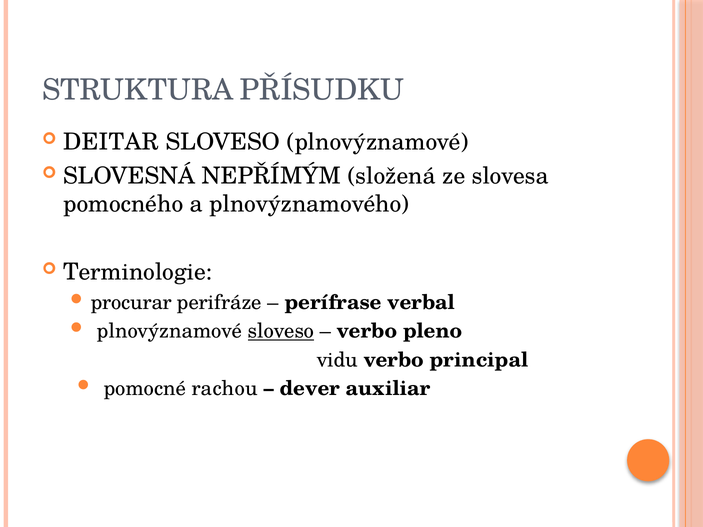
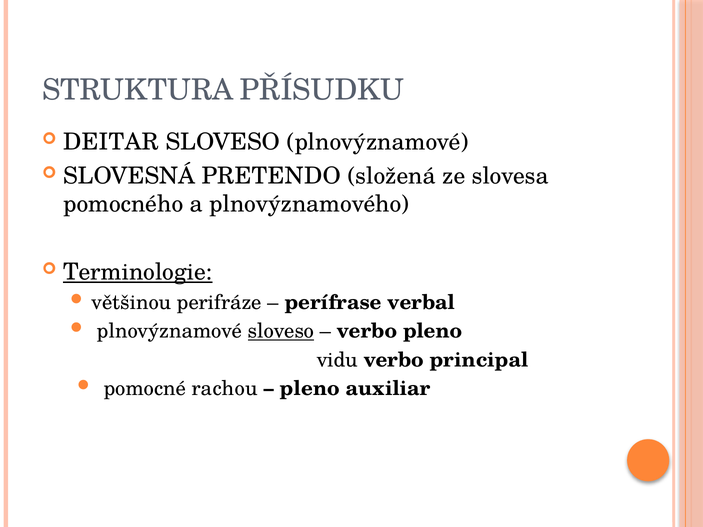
NEPŘÍMÝM: NEPŘÍMÝM -> PRETENDO
Terminologie underline: none -> present
procurar: procurar -> většinou
dever at (310, 389): dever -> pleno
